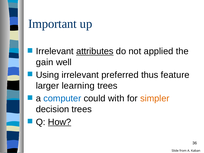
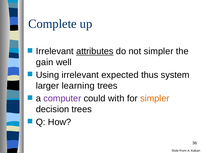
Important: Important -> Complete
not applied: applied -> simpler
preferred: preferred -> expected
feature: feature -> system
computer colour: blue -> purple
How underline: present -> none
